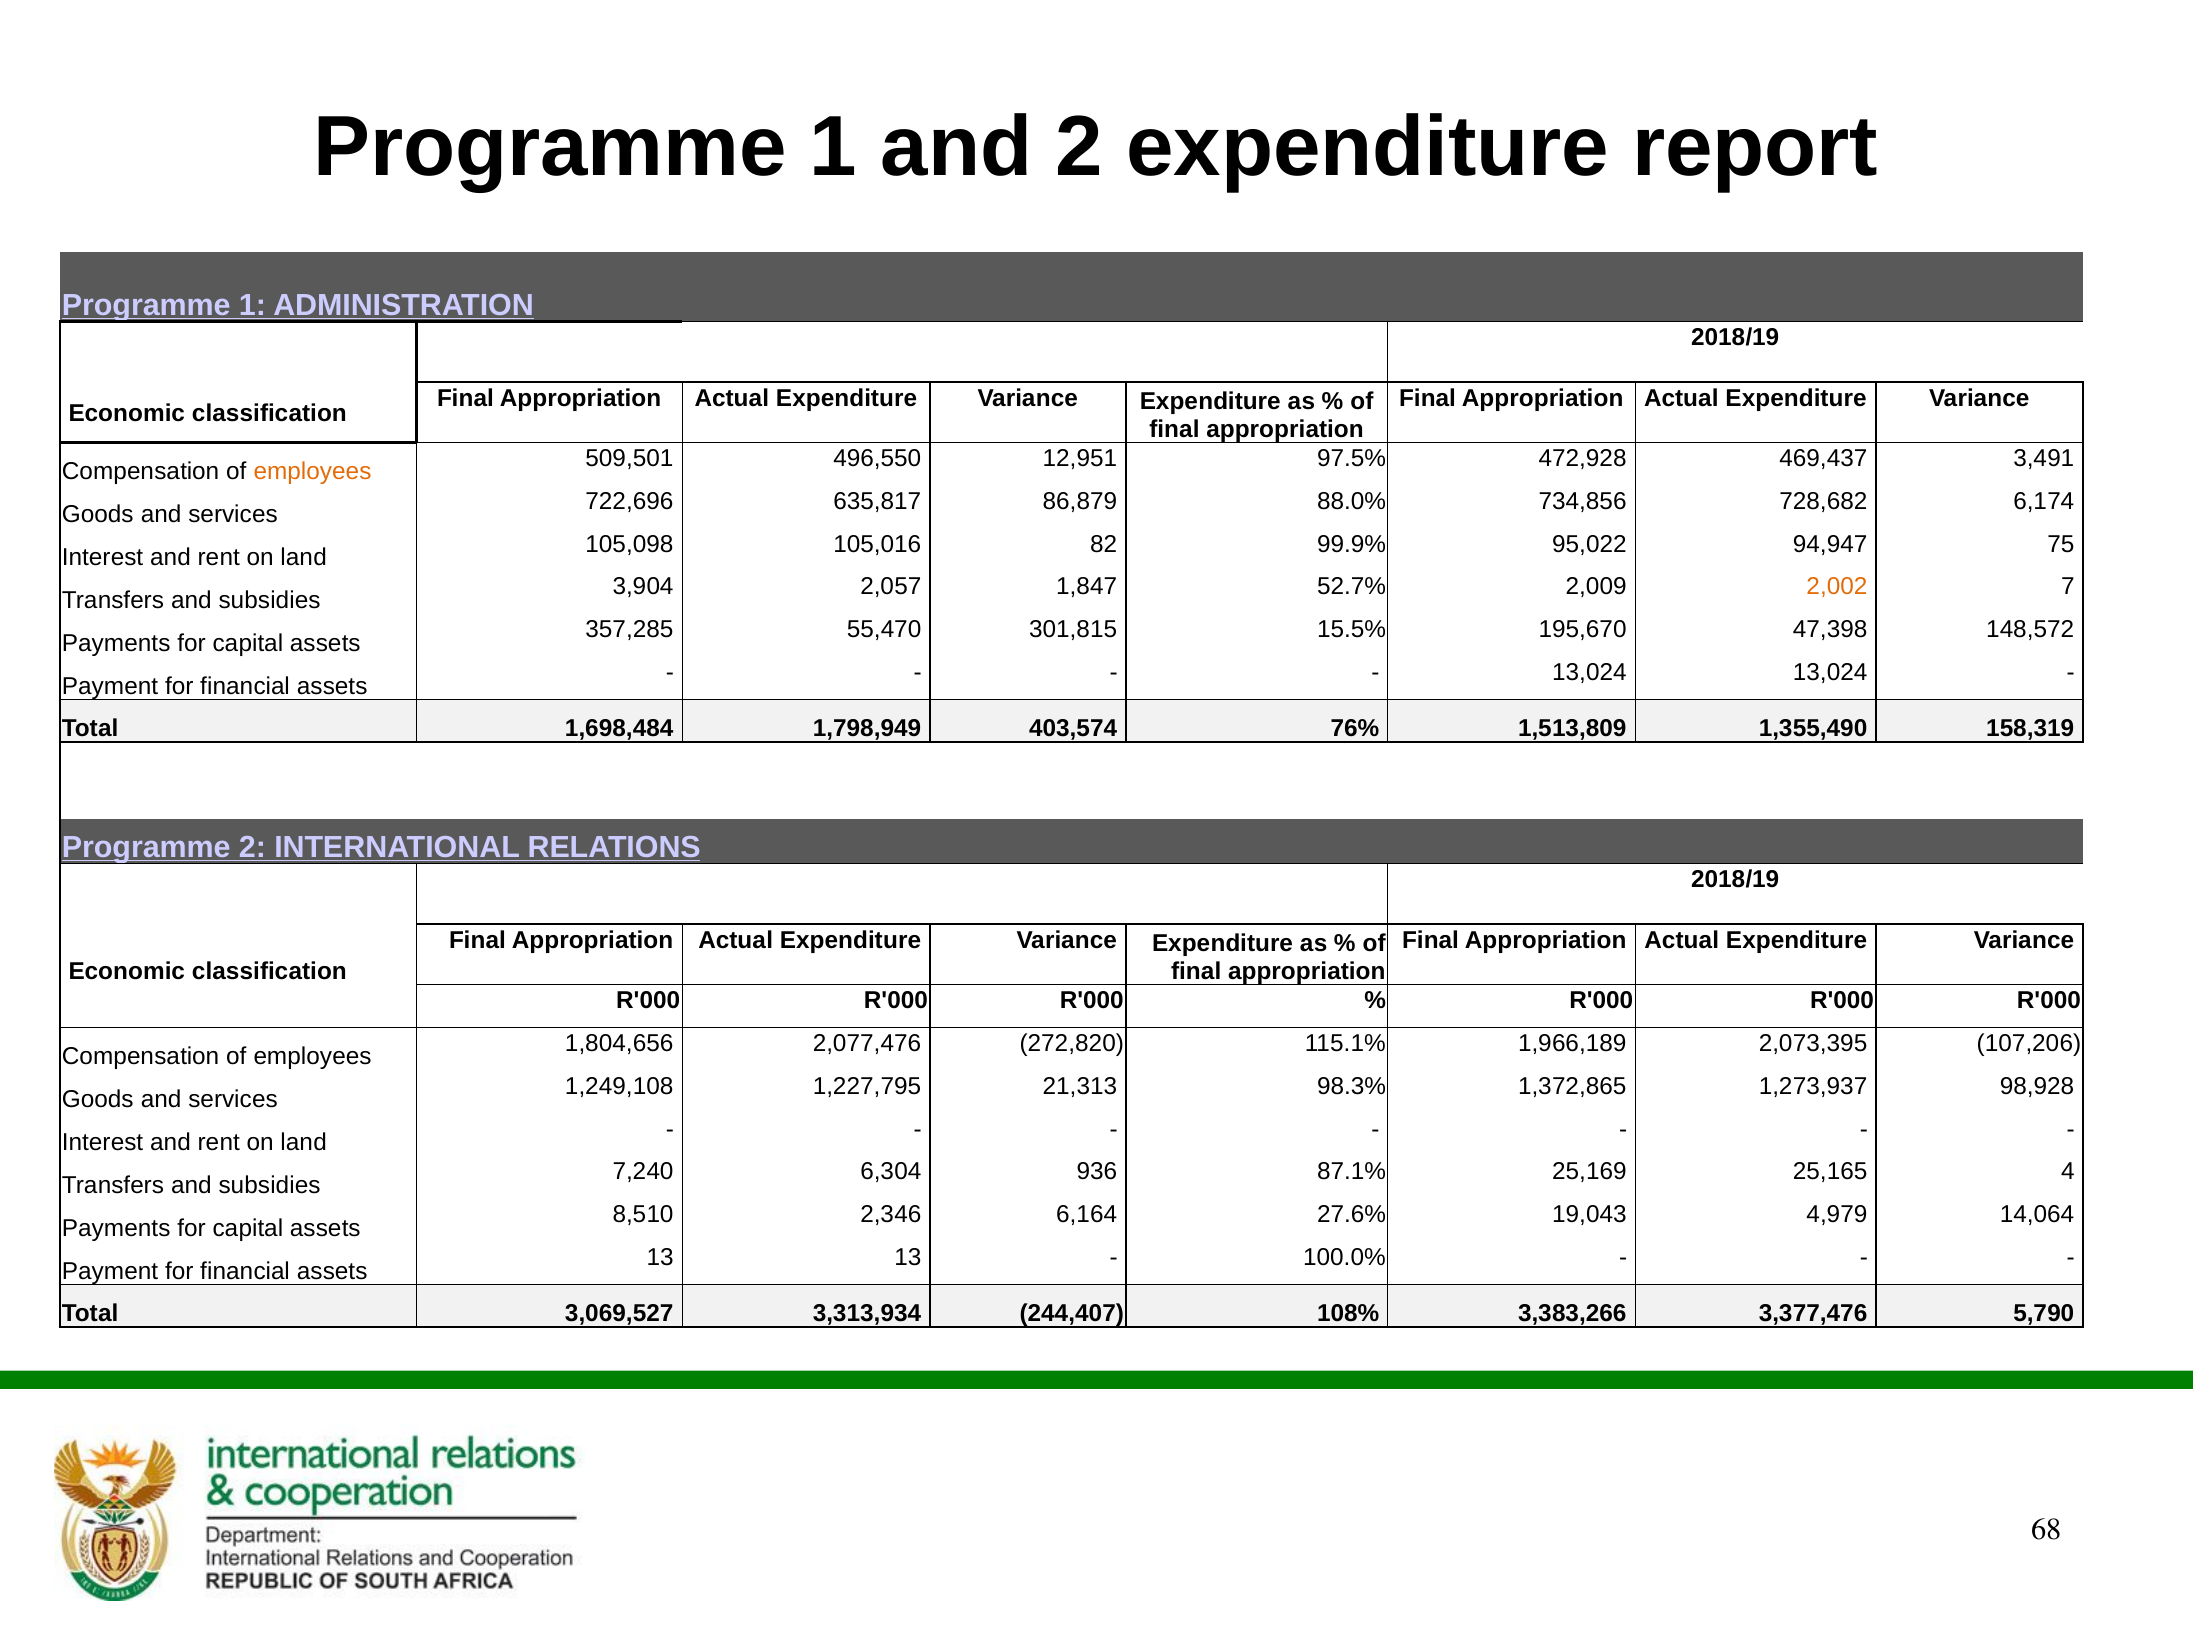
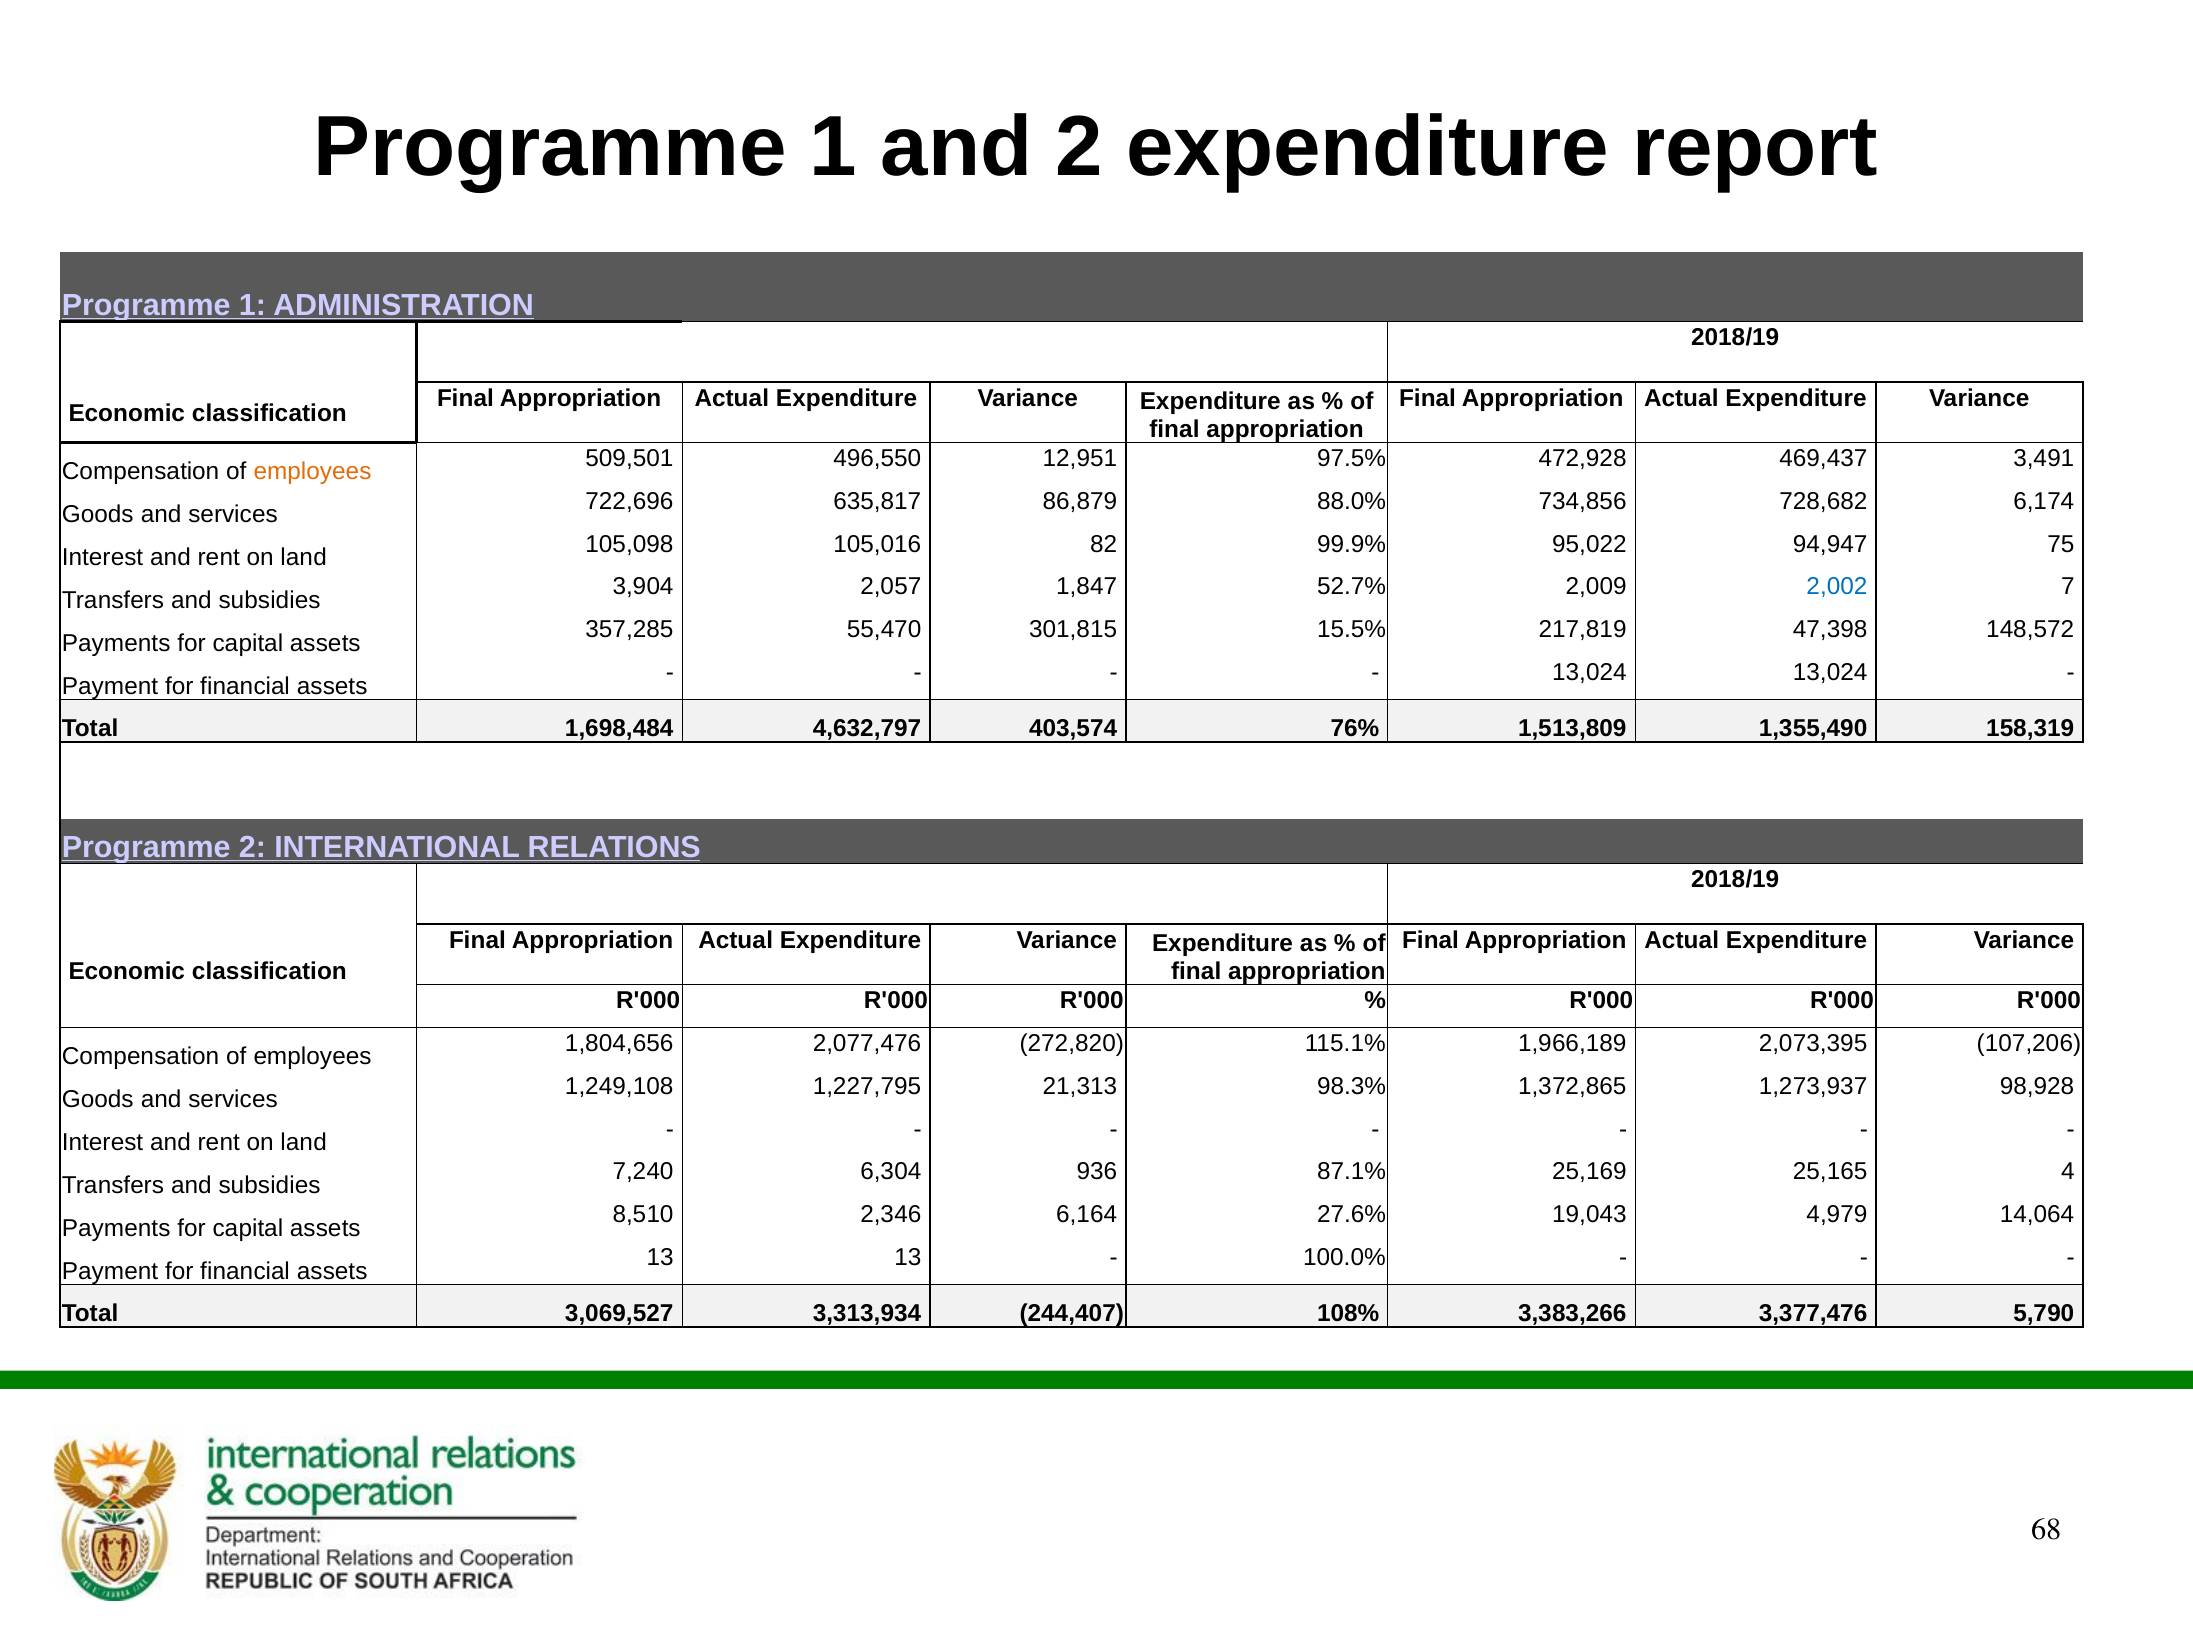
2,002 colour: orange -> blue
195,670: 195,670 -> 217,819
1,798,949: 1,798,949 -> 4,632,797
